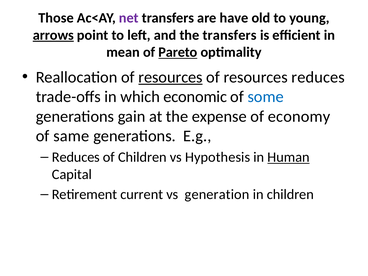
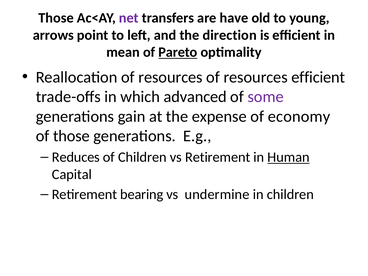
arrows underline: present -> none
the transfers: transfers -> direction
resources at (171, 77) underline: present -> none
resources reduces: reduces -> efficient
economic: economic -> advanced
some colour: blue -> purple
of same: same -> those
vs Hypothesis: Hypothesis -> Retirement
current: current -> bearing
generation: generation -> undermine
